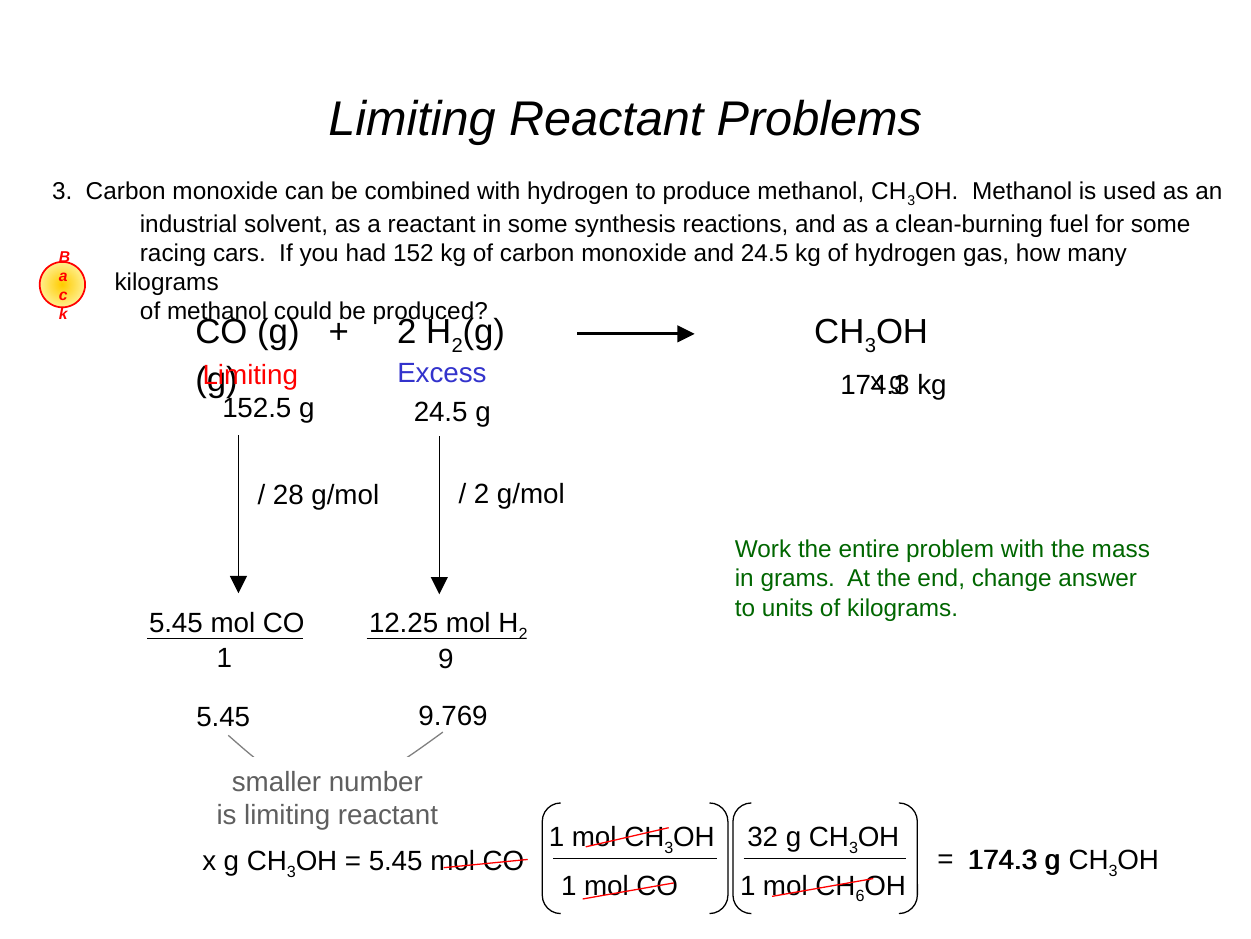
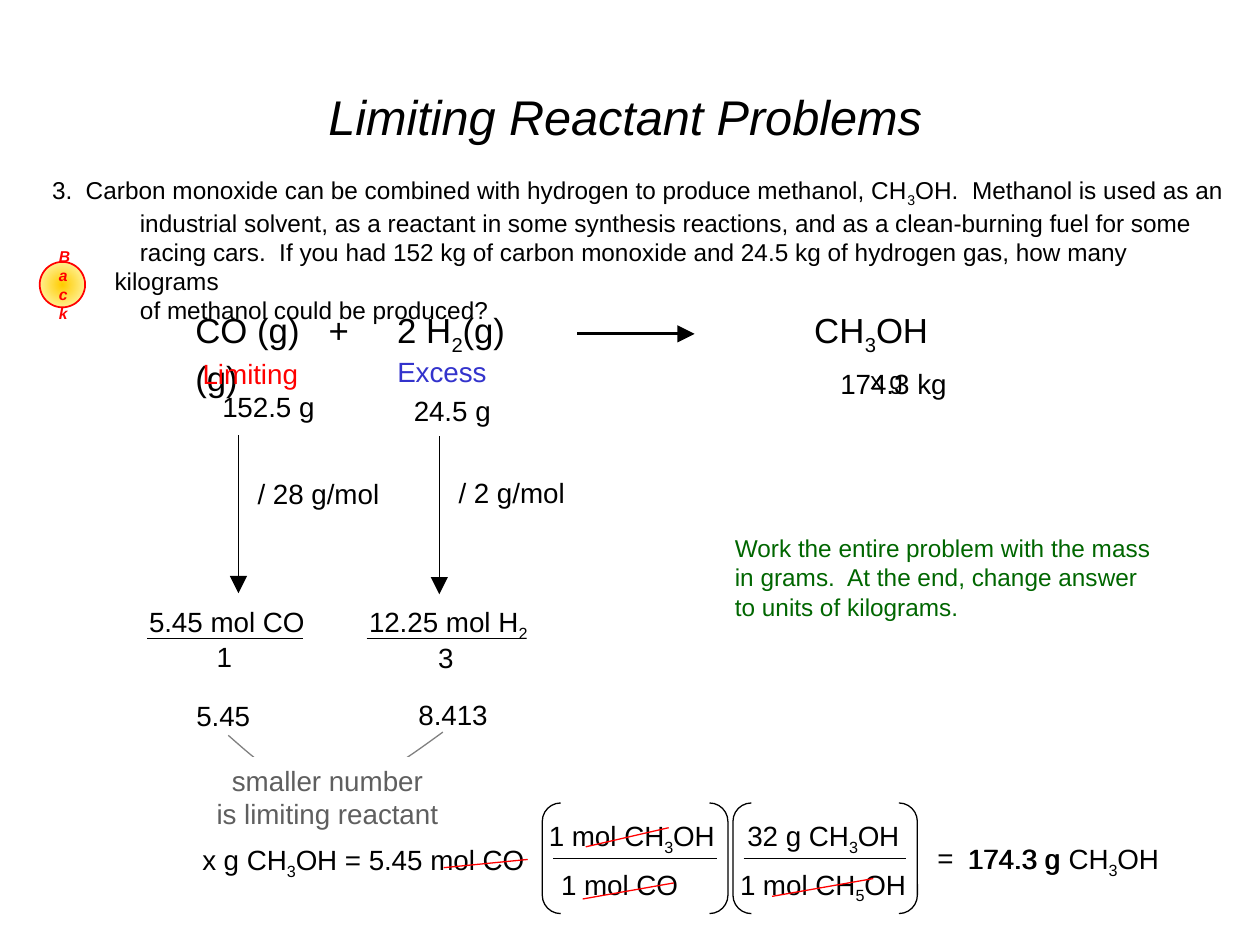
1 9: 9 -> 3
9.769: 9.769 -> 8.413
6: 6 -> 5
